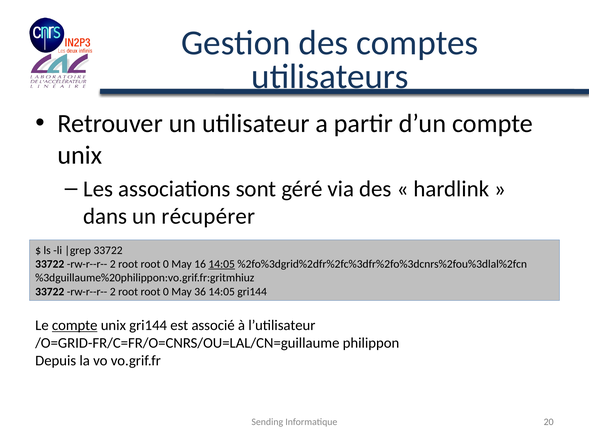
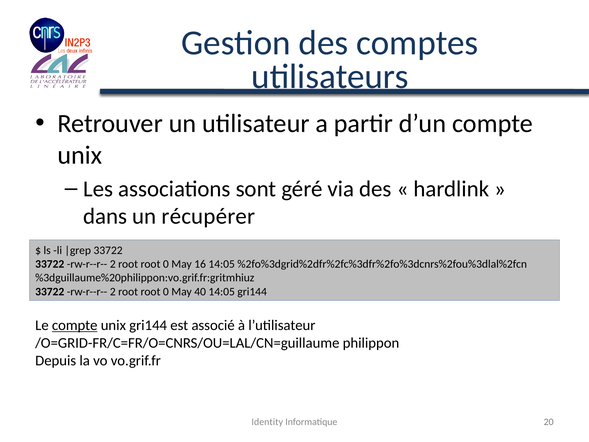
14:05 at (222, 264) underline: present -> none
36: 36 -> 40
Sending: Sending -> Identity
